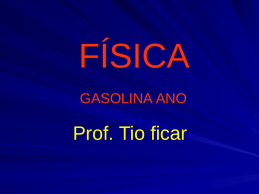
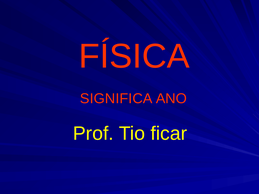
GASOLINA: GASOLINA -> SIGNIFICA
